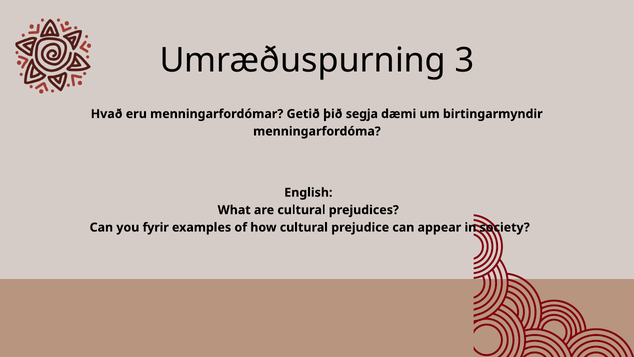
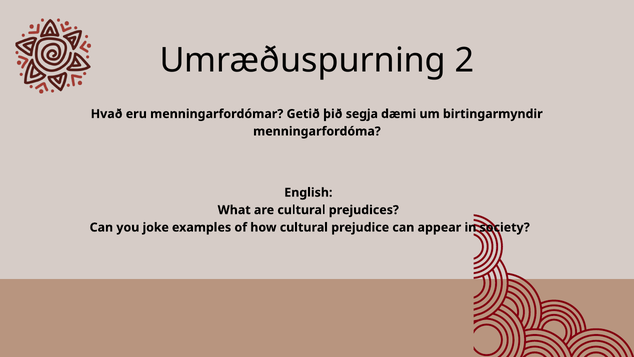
3: 3 -> 2
fyrir: fyrir -> joke
